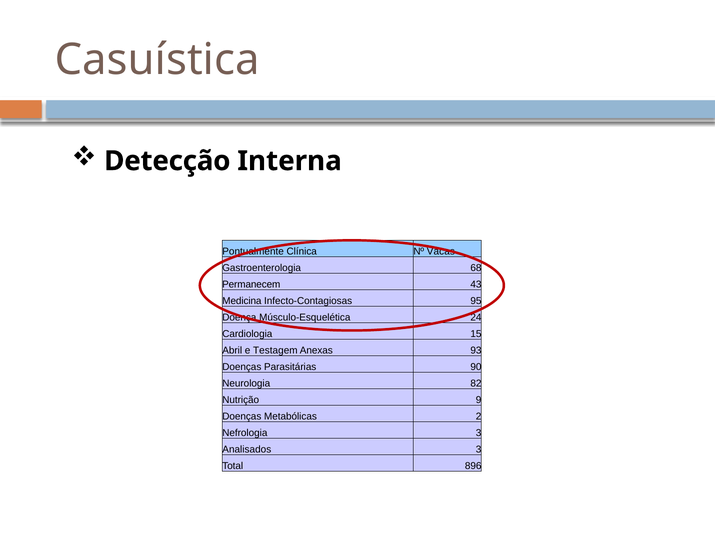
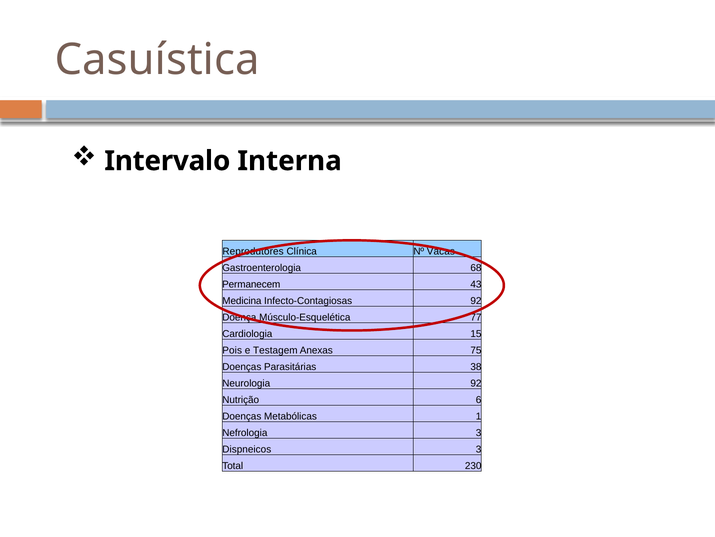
Detecção: Detecção -> Intervalo
Pontualmente: Pontualmente -> Reprodutores
Infecto-Contagiosas 95: 95 -> 92
24: 24 -> 77
Abril: Abril -> Pois
93: 93 -> 75
90: 90 -> 38
Neurologia 82: 82 -> 92
9: 9 -> 6
2: 2 -> 1
Analisados: Analisados -> Dispneicos
896: 896 -> 230
